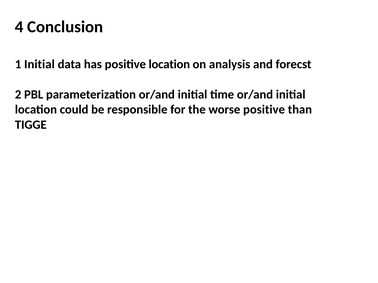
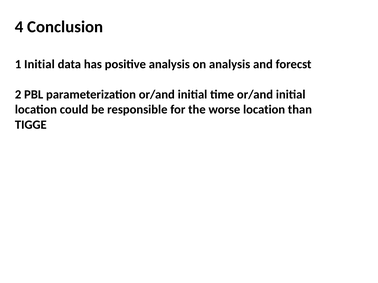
positive location: location -> analysis
worse positive: positive -> location
